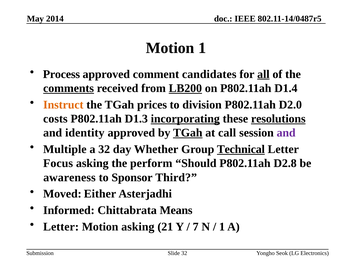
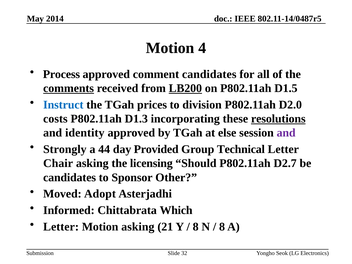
Motion 1: 1 -> 4
all underline: present -> none
D1.4: D1.4 -> D1.5
Instruct colour: orange -> blue
incorporating underline: present -> none
TGah at (188, 133) underline: present -> none
call: call -> else
Multiple: Multiple -> Strongly
a 32: 32 -> 44
Whether: Whether -> Provided
Technical underline: present -> none
Focus: Focus -> Chair
perform: perform -> licensing
D2.8: D2.8 -> D2.7
awareness at (69, 177): awareness -> candidates
Third: Third -> Other
Either: Either -> Adopt
Means: Means -> Which
7 at (196, 227): 7 -> 8
1 at (222, 227): 1 -> 8
